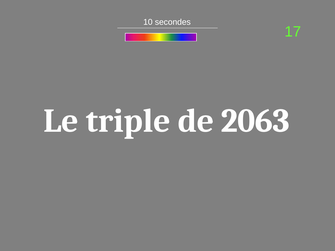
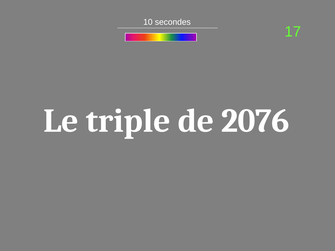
2063: 2063 -> 2076
